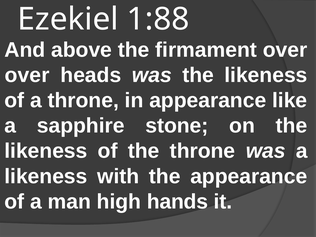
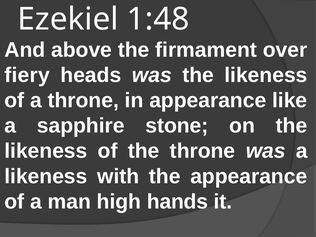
1:88: 1:88 -> 1:48
over at (27, 75): over -> fiery
